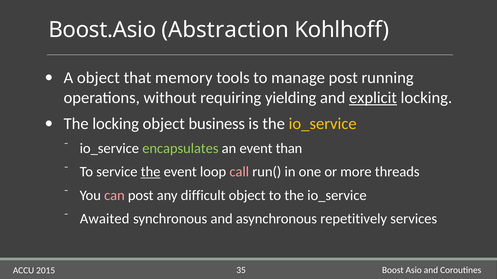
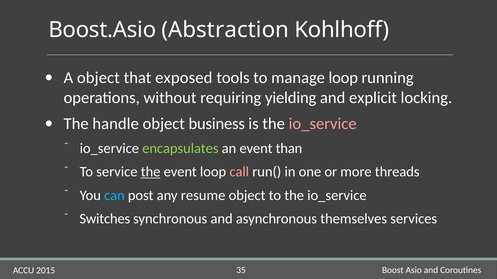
memory: memory -> exposed
manage post: post -> loop
explicit underline: present -> none
The locking: locking -> handle
io_service at (323, 124) colour: yellow -> pink
can colour: pink -> light blue
difficult: difficult -> resume
Awaited: Awaited -> Switches
repetitively: repetitively -> themselves
